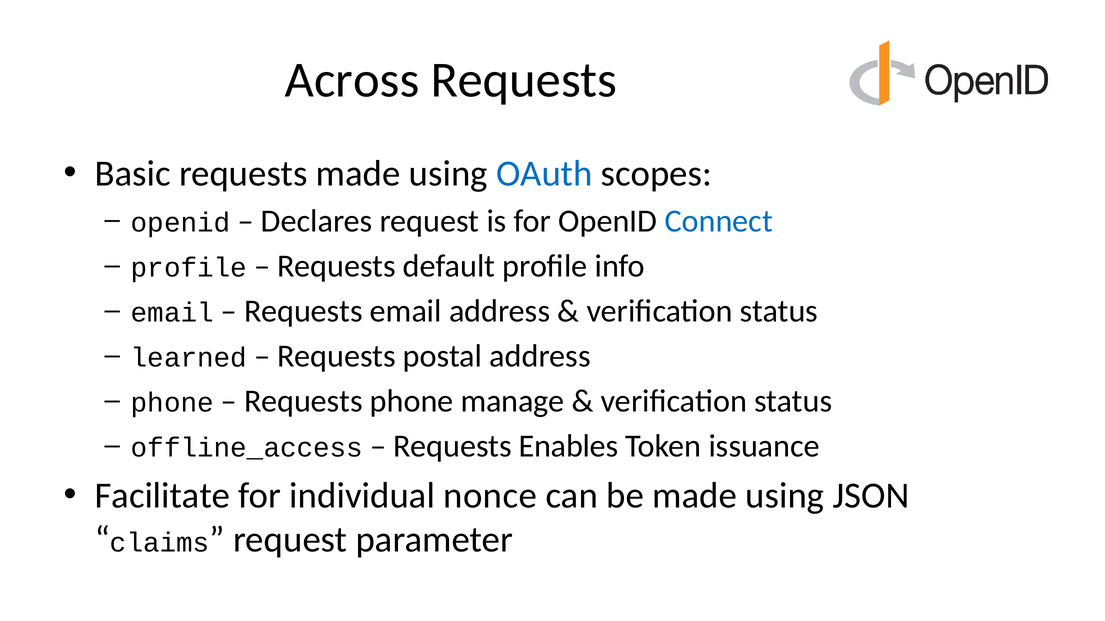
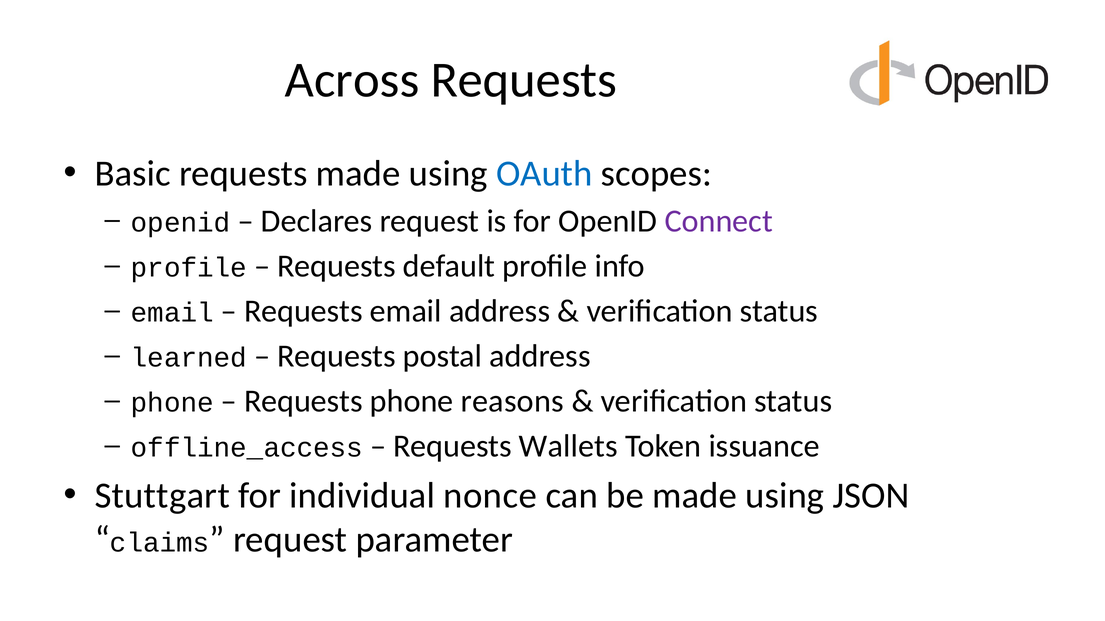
Connect colour: blue -> purple
manage: manage -> reasons
Enables: Enables -> Wallets
Facilitate: Facilitate -> Stuttgart
